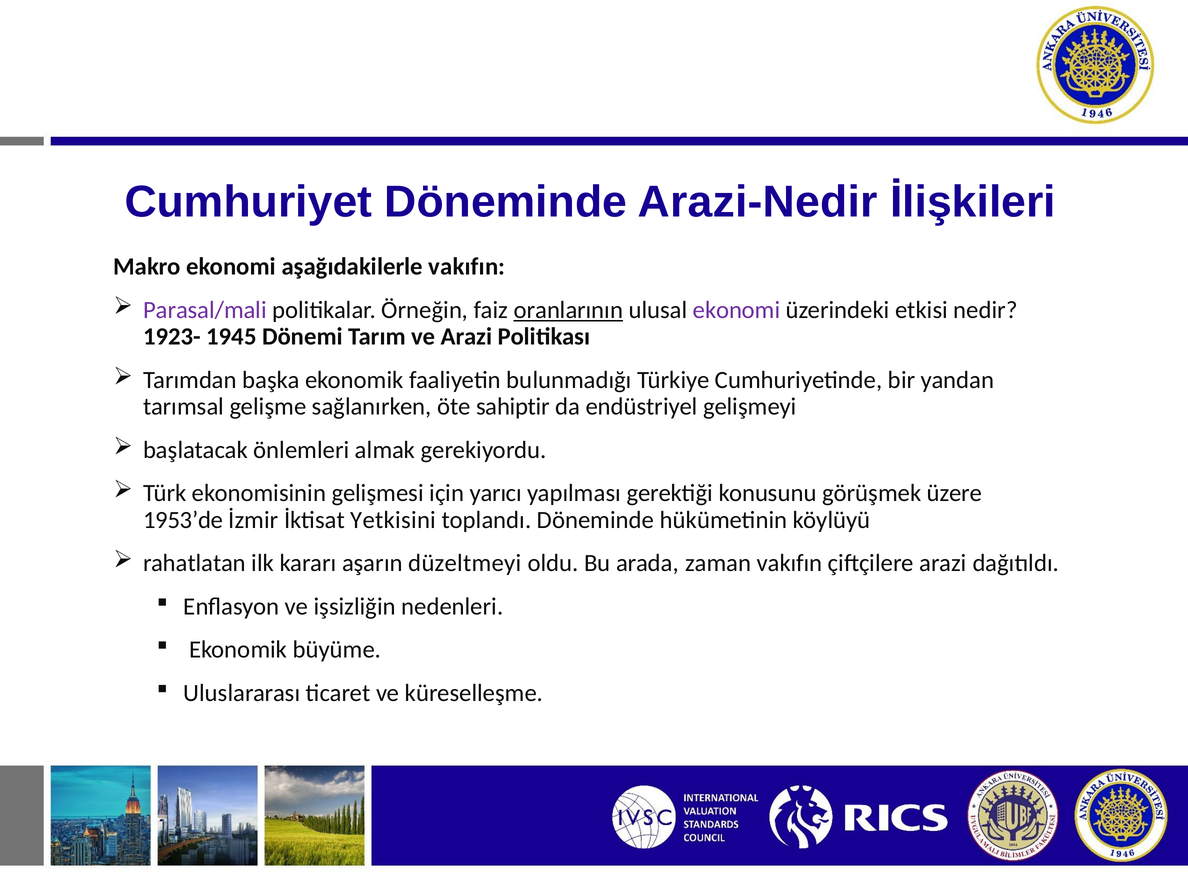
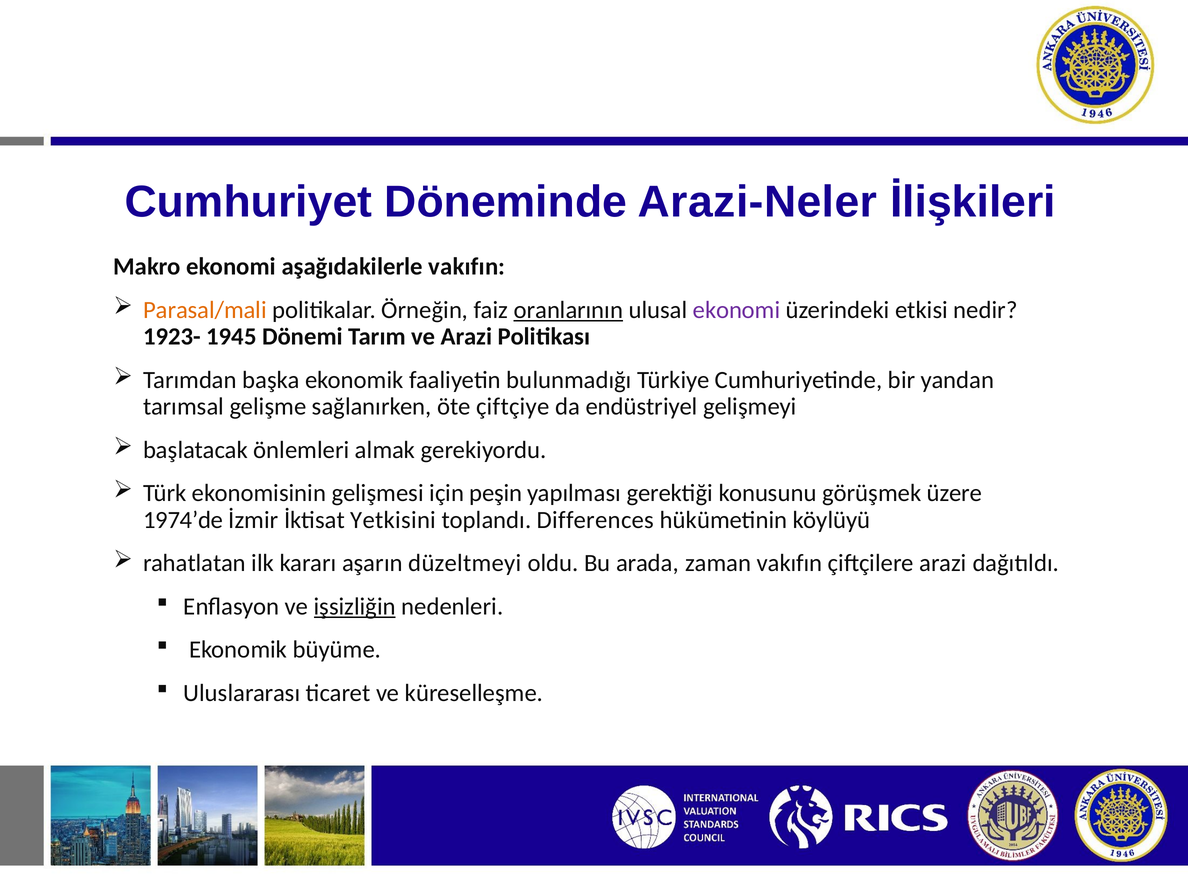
Arazi-Nedir: Arazi-Nedir -> Arazi-Neler
Parasal/mali colour: purple -> orange
sahiptir: sahiptir -> çiftçiye
yarıcı: yarıcı -> peşin
1953’de: 1953’de -> 1974’de
toplandı Döneminde: Döneminde -> Differences
işsizliğin underline: none -> present
